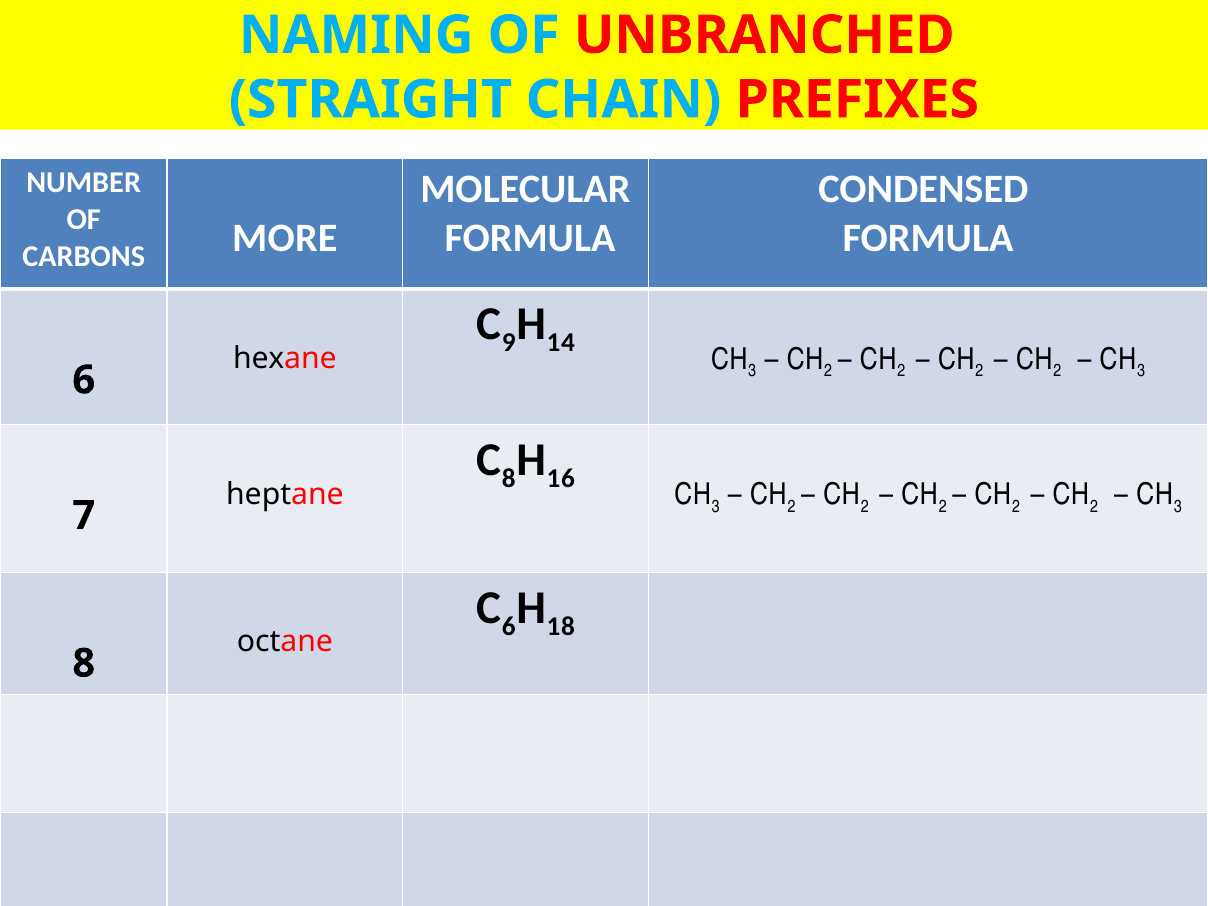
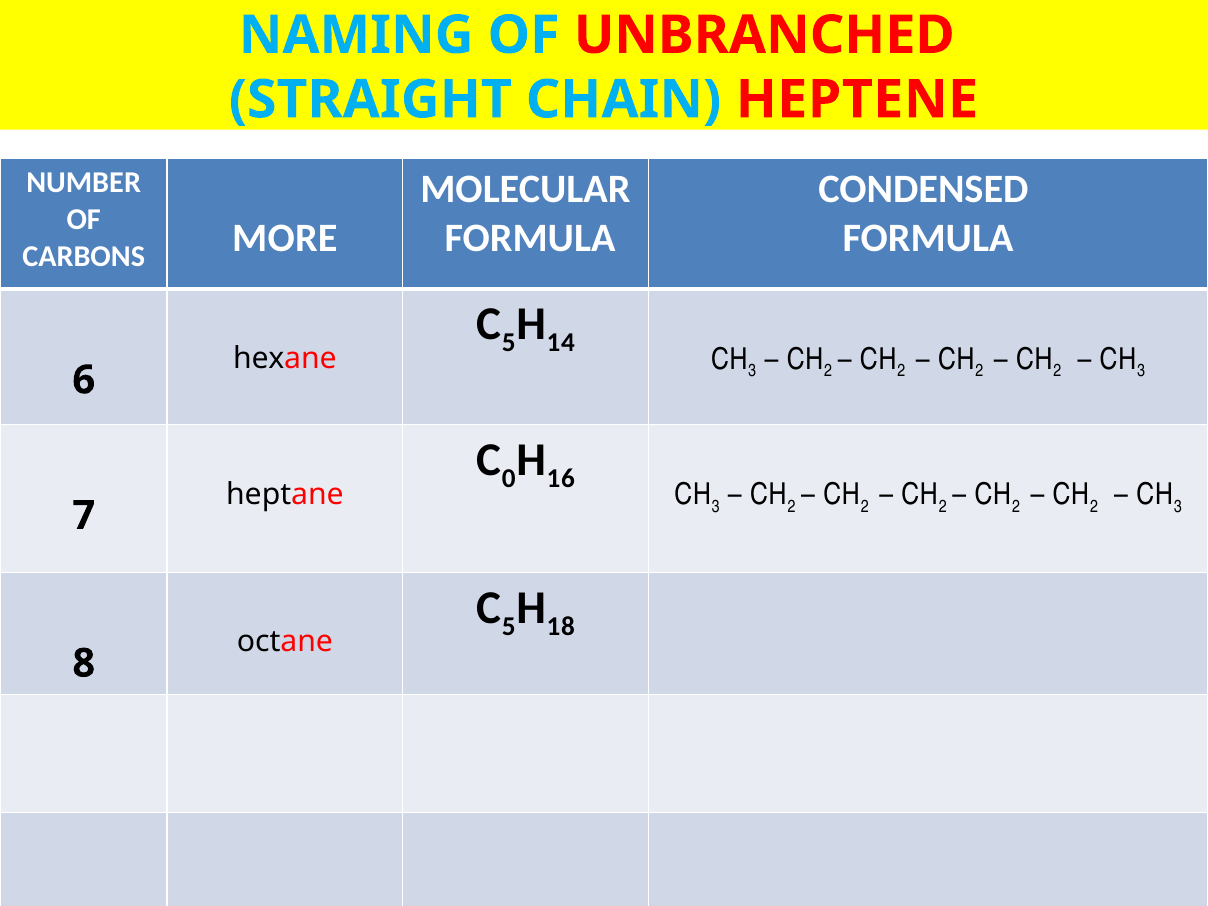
PREFIXES: PREFIXES -> HEPTENE
9 at (509, 343): 9 -> 5
8 at (509, 478): 8 -> 0
6 at (509, 626): 6 -> 5
